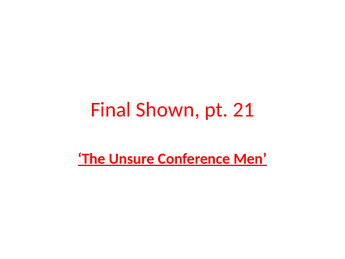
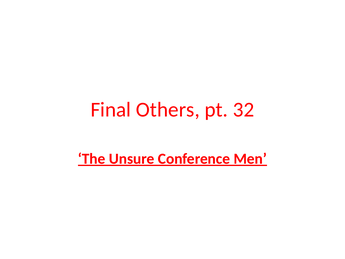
Shown: Shown -> Others
21: 21 -> 32
